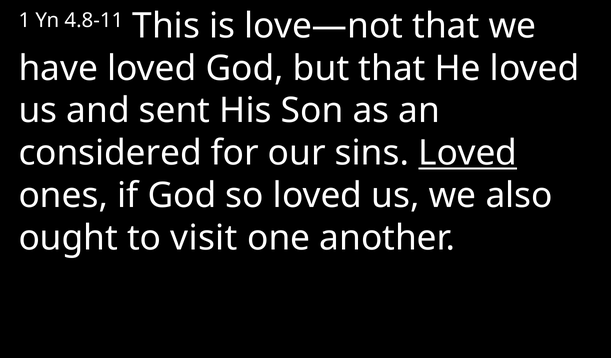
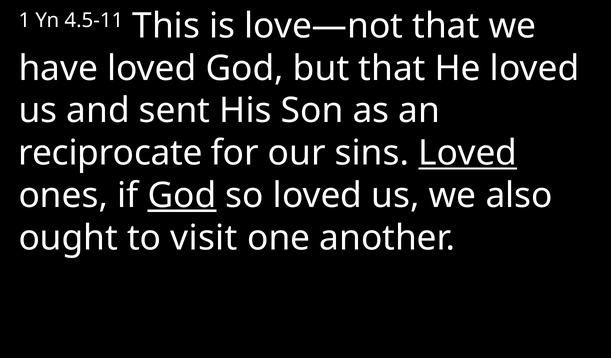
4.8-11: 4.8-11 -> 4.5-11
considered: considered -> reciprocate
God at (182, 196) underline: none -> present
